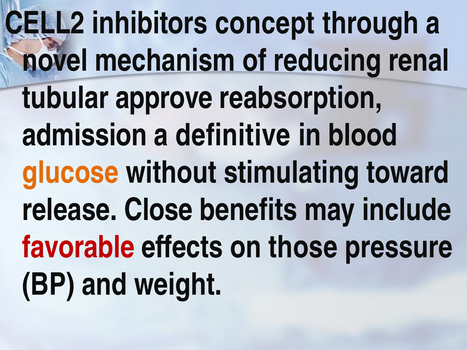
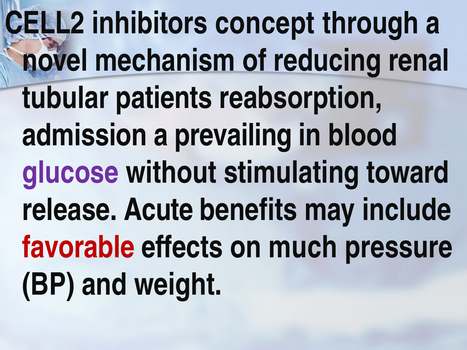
approve: approve -> patients
definitive: definitive -> prevailing
glucose colour: orange -> purple
Close: Close -> Acute
those: those -> much
